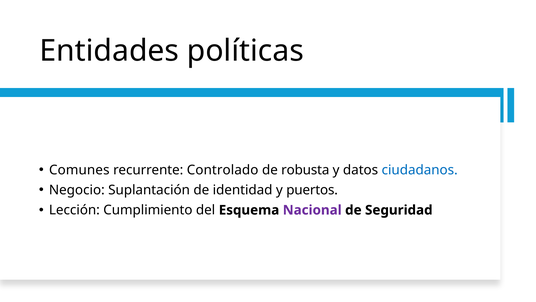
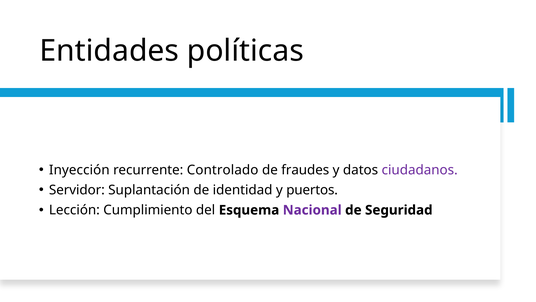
Comunes: Comunes -> Inyección
robusta: robusta -> fraudes
ciudadanos colour: blue -> purple
Negocio: Negocio -> Servidor
